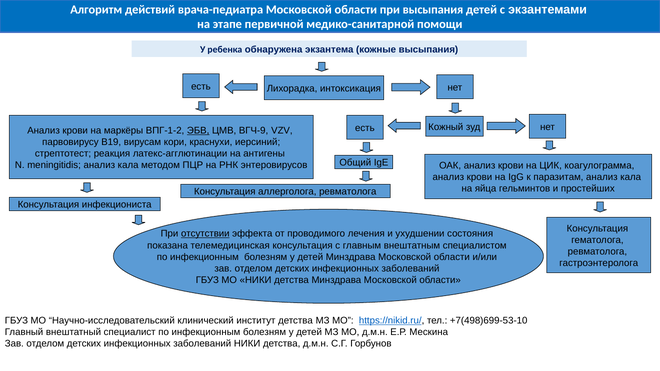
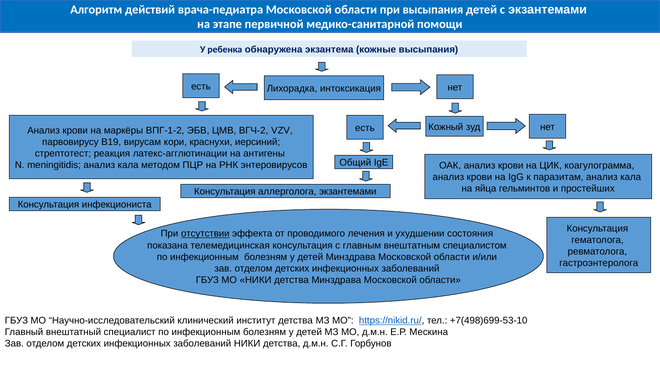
ЭБВ underline: present -> none
ВГЧ-9: ВГЧ-9 -> ВГЧ-2
аллерголога ревматолога: ревматолога -> экзантемами
